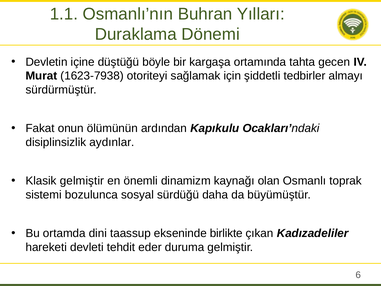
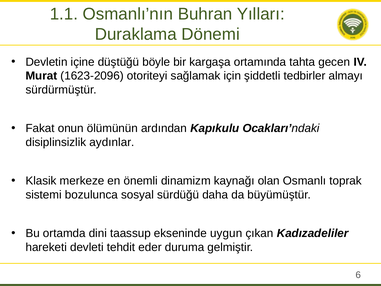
1623-7938: 1623-7938 -> 1623-2096
Klasik gelmiştir: gelmiştir -> merkeze
birlikte: birlikte -> uygun
